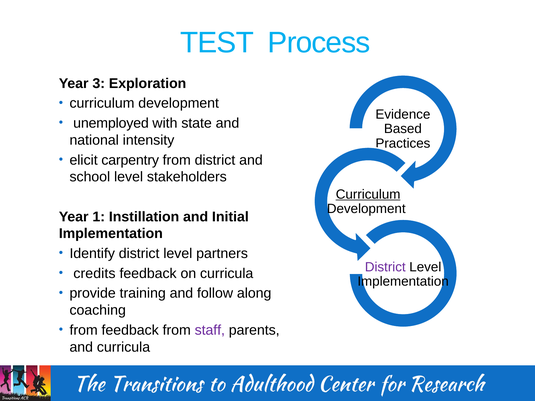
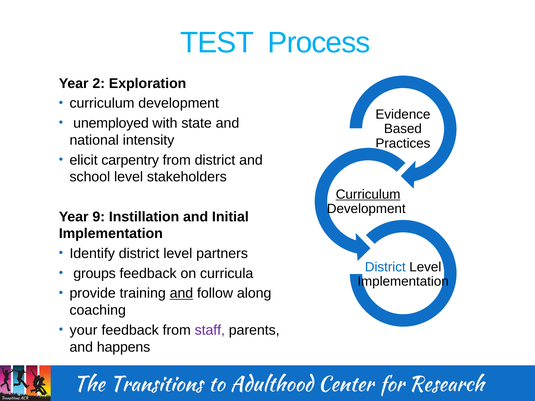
3: 3 -> 2
1: 1 -> 9
District at (385, 267) colour: purple -> blue
credits: credits -> groups
and at (181, 294) underline: none -> present
from at (84, 330): from -> your
and curricula: curricula -> happens
